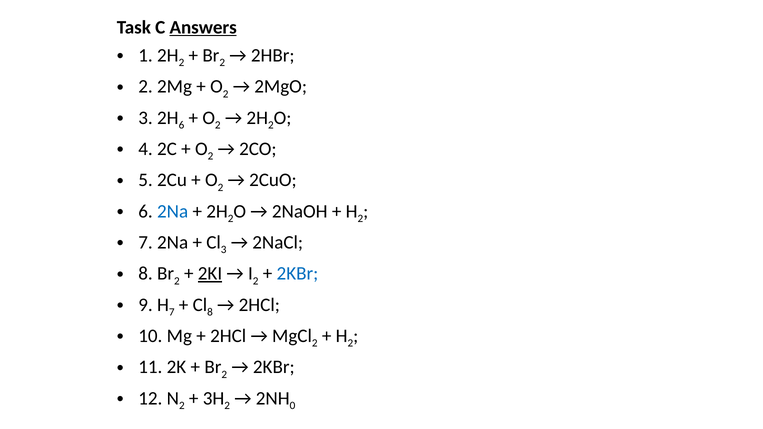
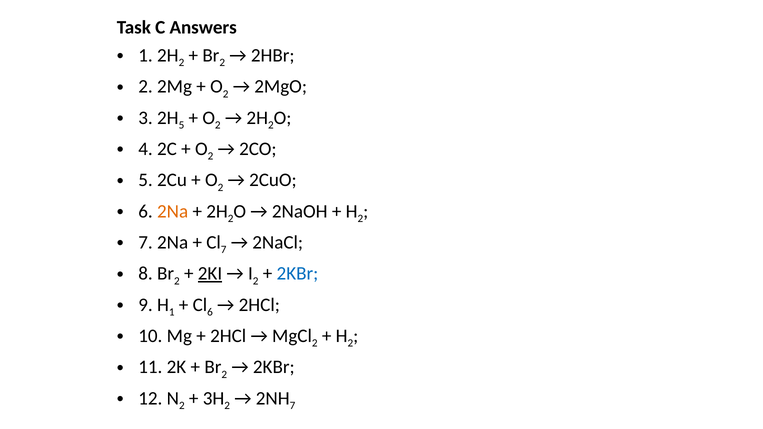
Answers underline: present -> none
6 at (181, 125): 6 -> 5
2Na at (173, 211) colour: blue -> orange
3 at (224, 250): 3 -> 7
7 at (172, 312): 7 -> 1
8 at (210, 312): 8 -> 6
0 at (292, 406): 0 -> 7
